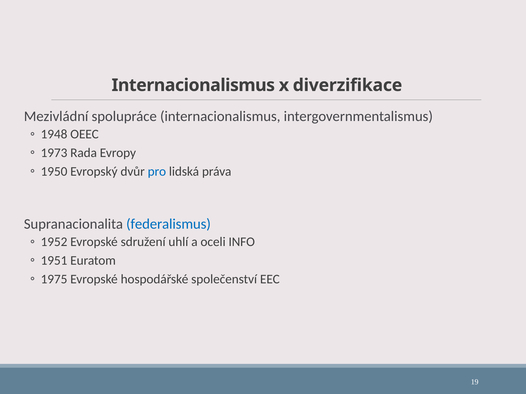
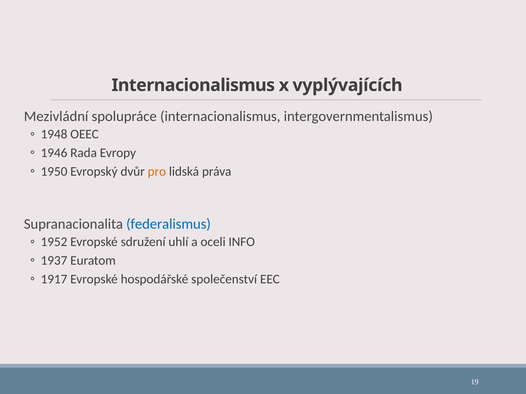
diverzifikace: diverzifikace -> vyplývajících
1973: 1973 -> 1946
pro colour: blue -> orange
1951: 1951 -> 1937
1975: 1975 -> 1917
